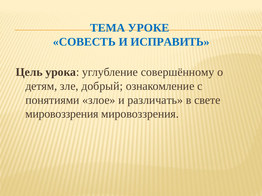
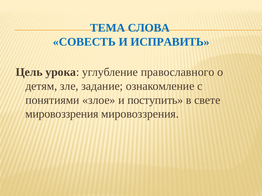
УРОКЕ: УРОКЕ -> СЛОВА
совершённому: совершённому -> православного
добрый: добрый -> задание
различать: различать -> поступить
